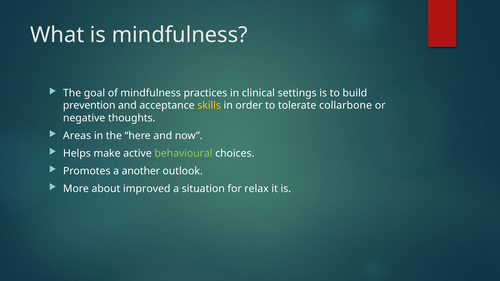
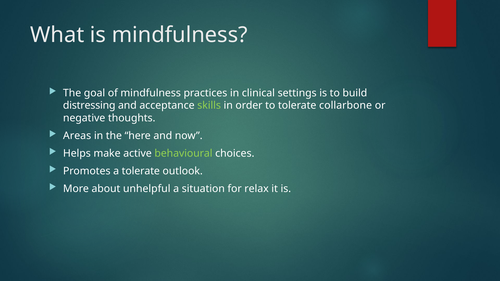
prevention: prevention -> distressing
skills colour: yellow -> light green
a another: another -> tolerate
improved: improved -> unhelpful
